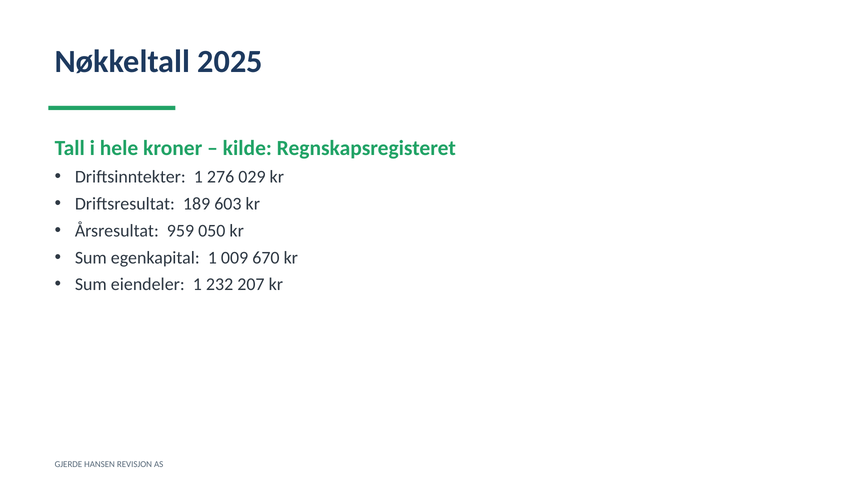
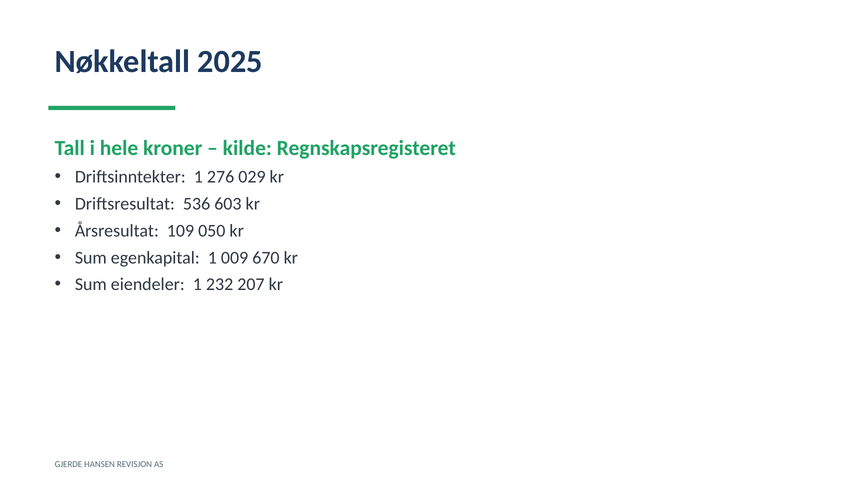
189: 189 -> 536
959: 959 -> 109
